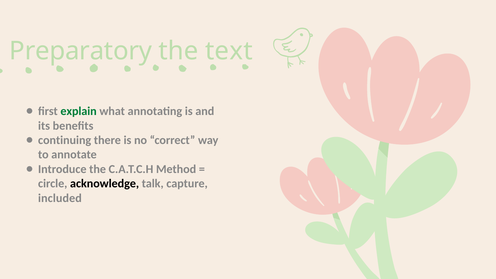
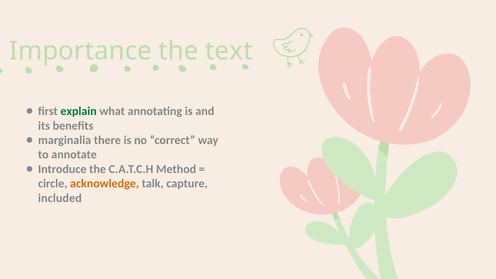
Preparatory: Preparatory -> Importance
continuing: continuing -> marginalia
acknowledge colour: black -> orange
